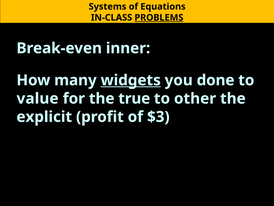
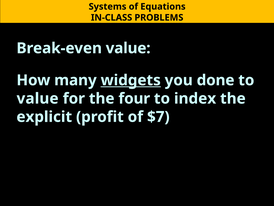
PROBLEMS underline: present -> none
Break-even inner: inner -> value
true: true -> four
other: other -> index
$3: $3 -> $7
